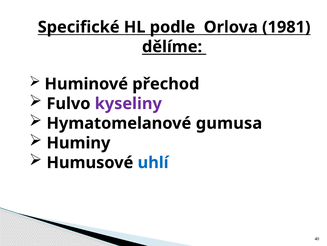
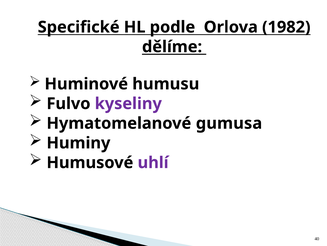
1981: 1981 -> 1982
přechod: přechod -> humusu
uhlí colour: blue -> purple
